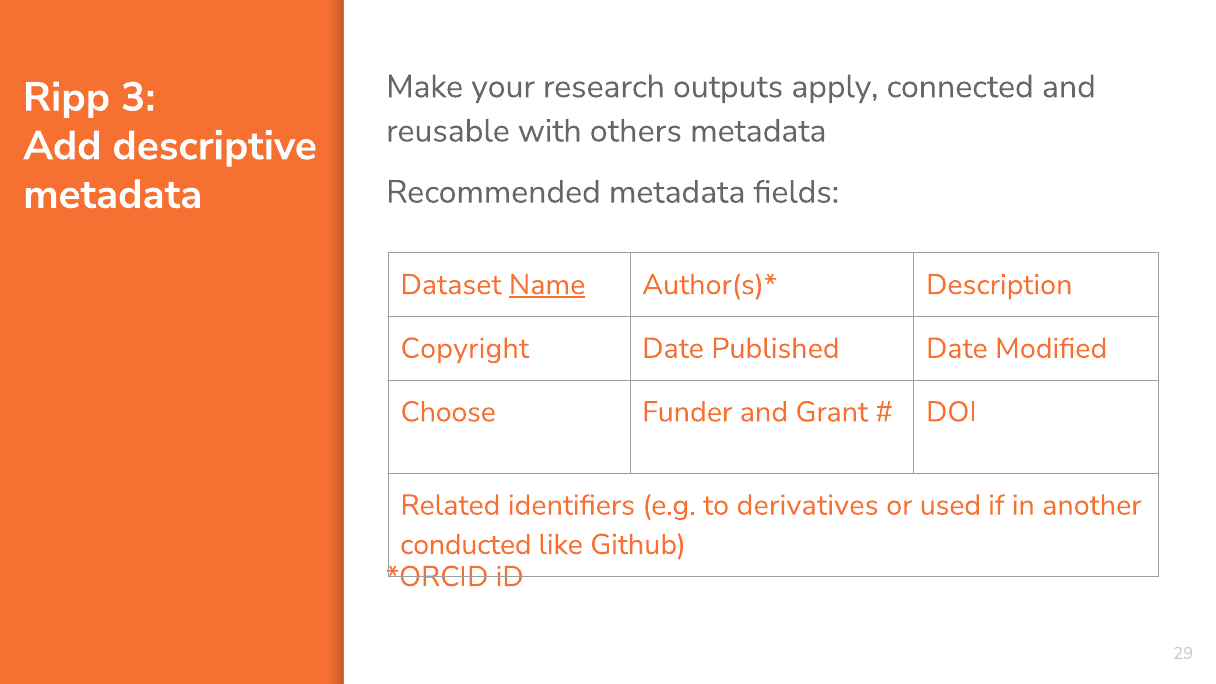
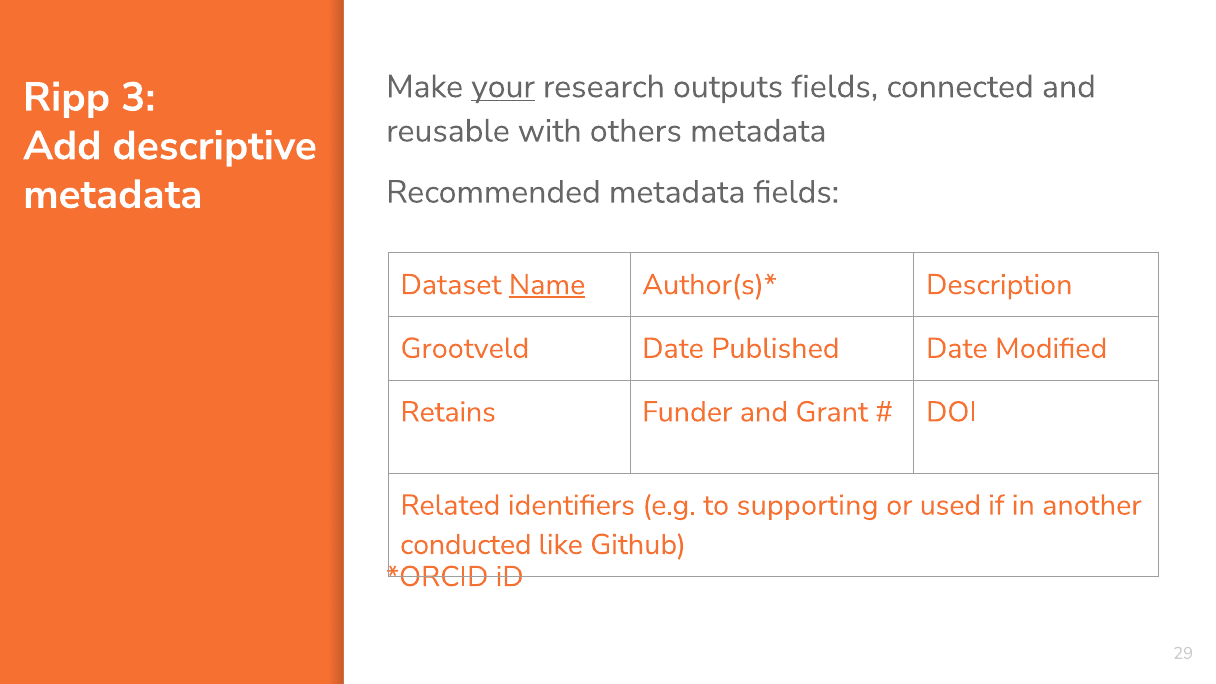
your underline: none -> present
outputs apply: apply -> fields
Copyright: Copyright -> Grootveld
Choose: Choose -> Retains
derivatives: derivatives -> supporting
